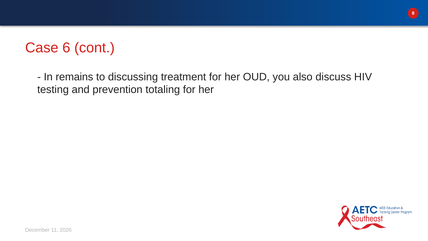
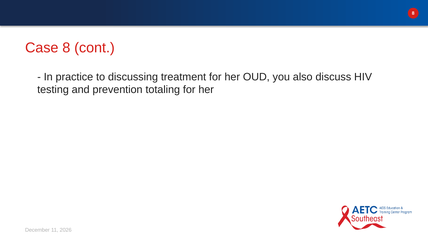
Case 6: 6 -> 8
remains: remains -> practice
